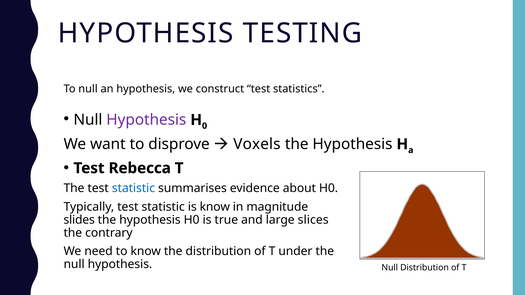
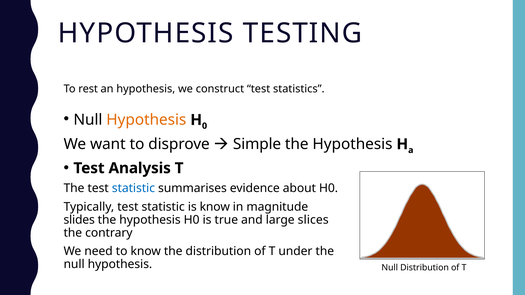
To null: null -> rest
Hypothesis at (146, 120) colour: purple -> orange
Voxels: Voxels -> Simple
Rebecca: Rebecca -> Analysis
